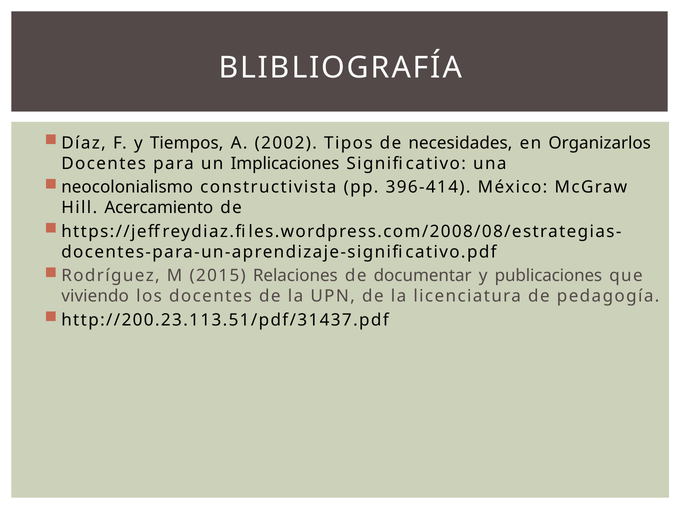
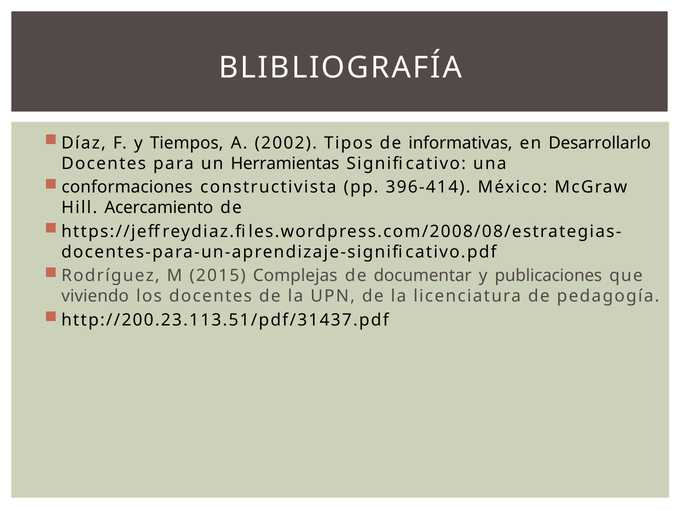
necesidades: necesidades -> informativas
Organizarlos: Organizarlos -> Desarrollarlo
Implicaciones: Implicaciones -> Herramientas
neocolonialismo: neocolonialismo -> conformaciones
Relaciones: Relaciones -> Complejas
